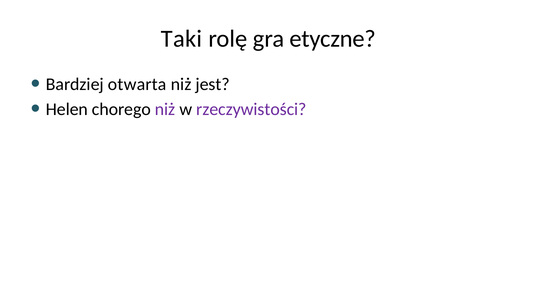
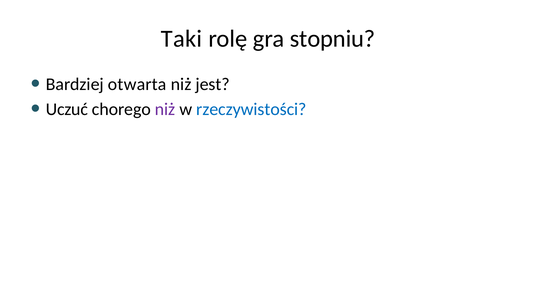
etyczne: etyczne -> stopniu
Helen: Helen -> Uczuć
rzeczywistości colour: purple -> blue
